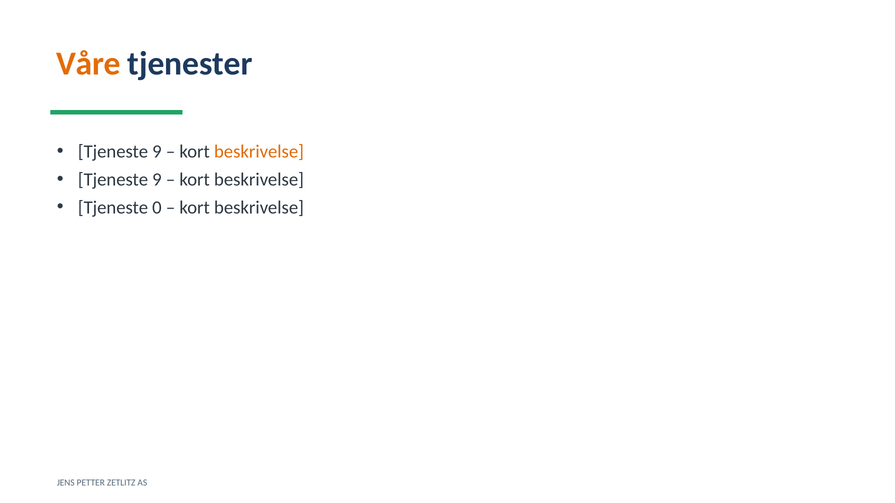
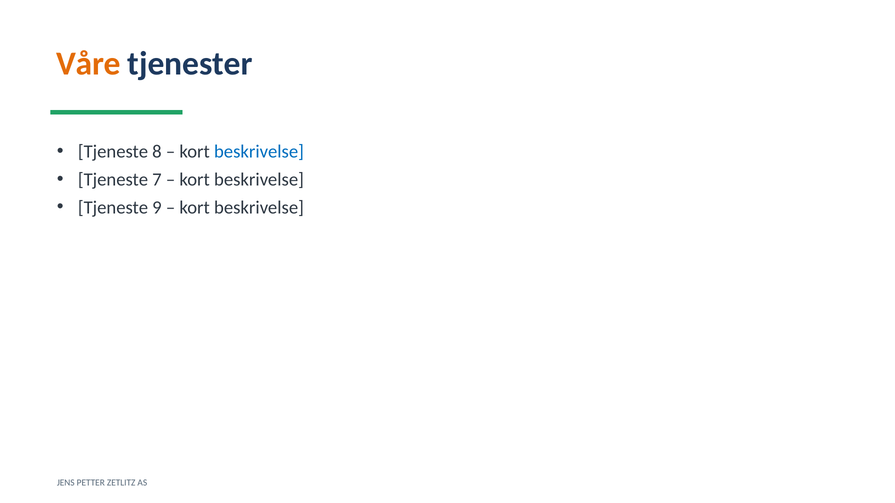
9 at (157, 152): 9 -> 8
beskrivelse at (259, 152) colour: orange -> blue
9 at (157, 180): 9 -> 7
0: 0 -> 9
